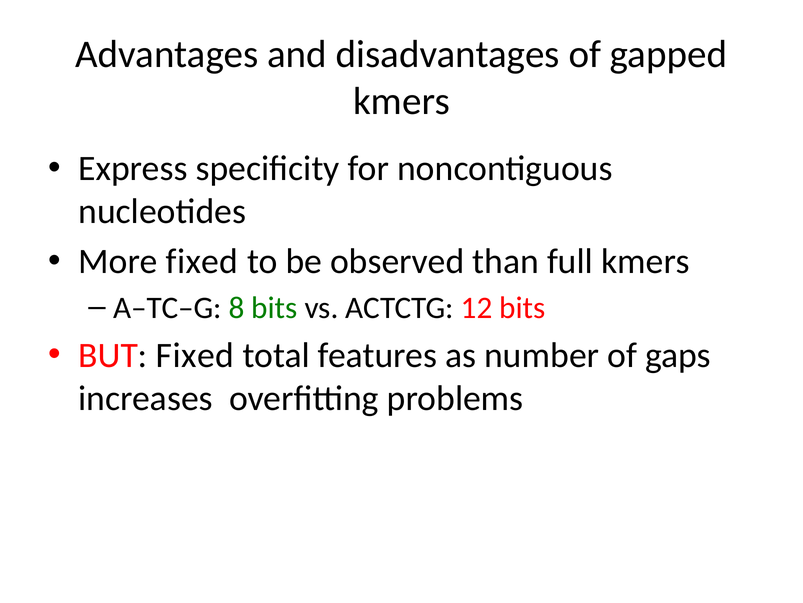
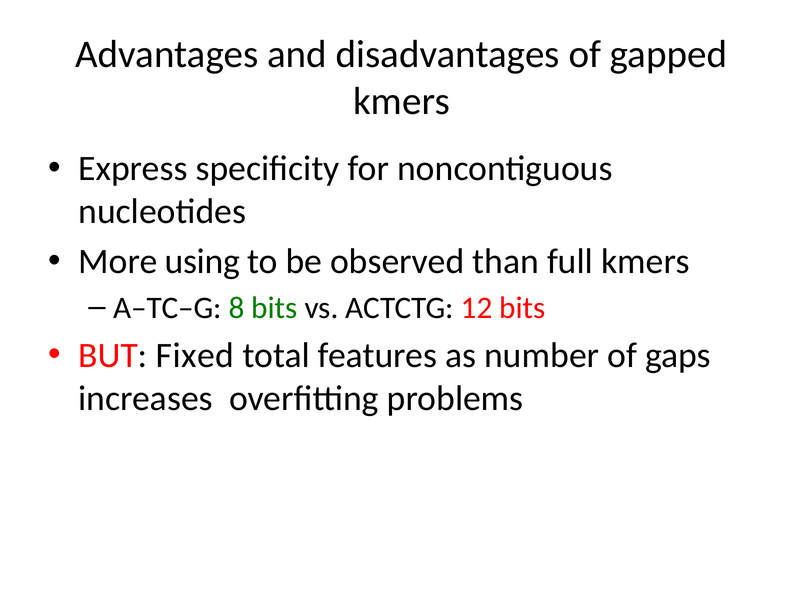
More fixed: fixed -> using
